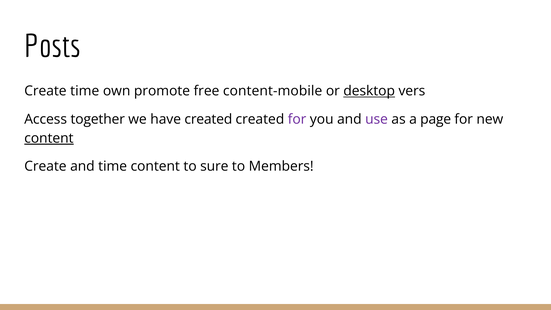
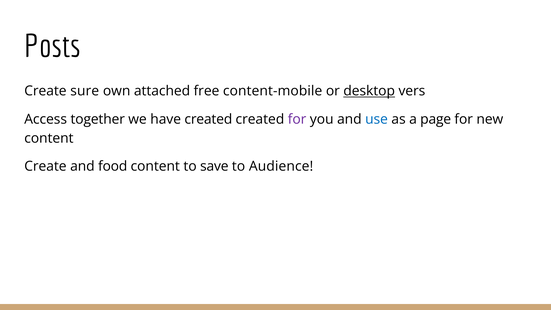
Create time: time -> sure
promote: promote -> attached
use colour: purple -> blue
content at (49, 138) underline: present -> none
and time: time -> food
sure: sure -> save
Members: Members -> Audience
